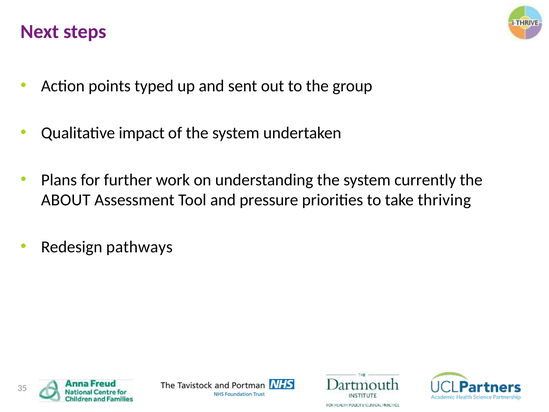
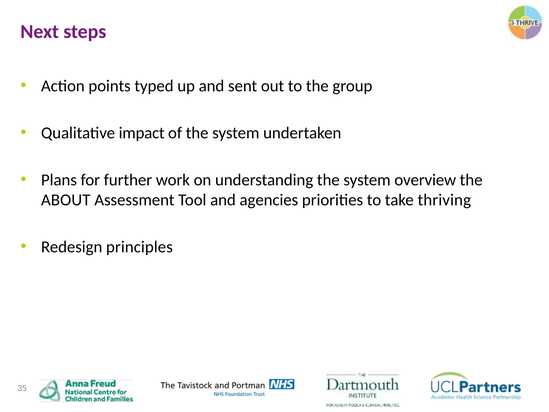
currently: currently -> overview
pressure: pressure -> agencies
pathways: pathways -> principles
